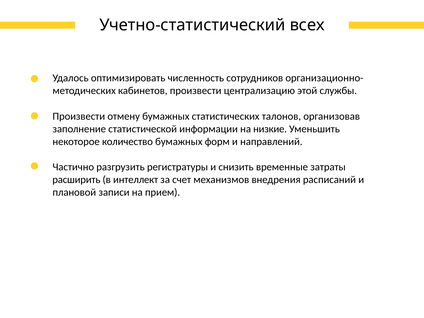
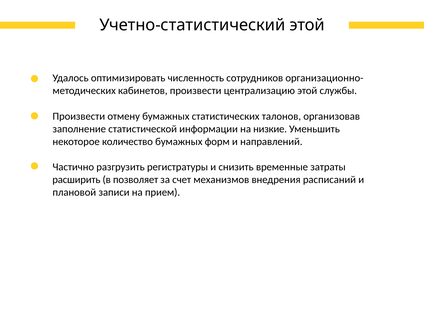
Учетно-статистический всех: всех -> этой
интеллект: интеллект -> позволяет
